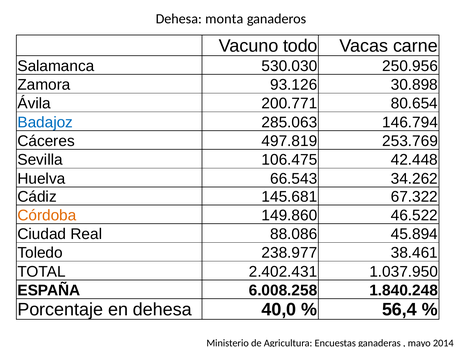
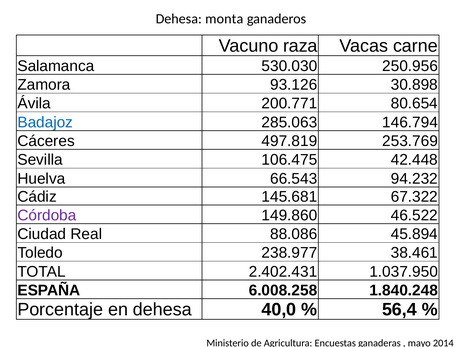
todo: todo -> raza
34.262: 34.262 -> 94.232
Córdoba colour: orange -> purple
